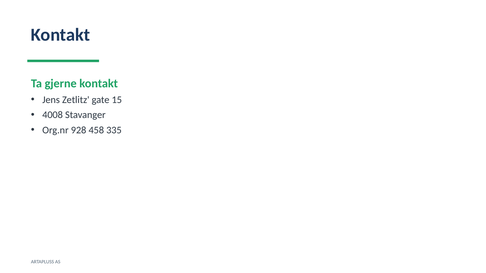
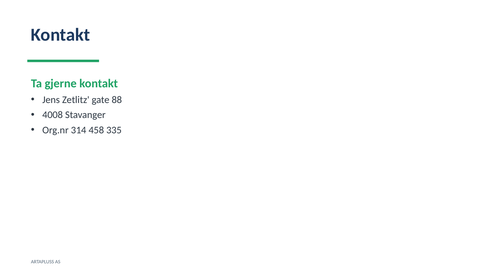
15: 15 -> 88
928: 928 -> 314
